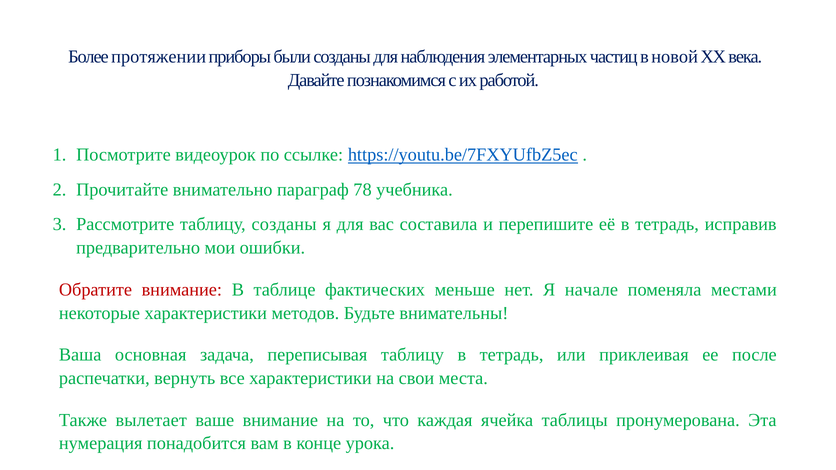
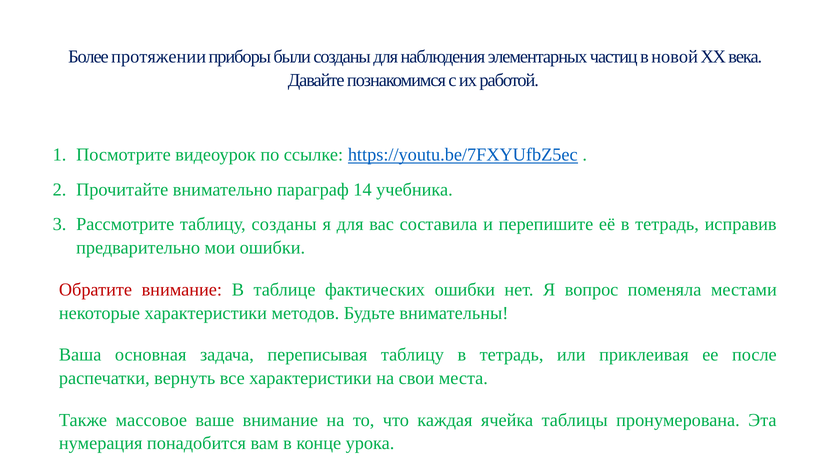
78: 78 -> 14
фактических меньше: меньше -> ошибки
начале: начале -> вопрос
вылетает: вылетает -> массовое
